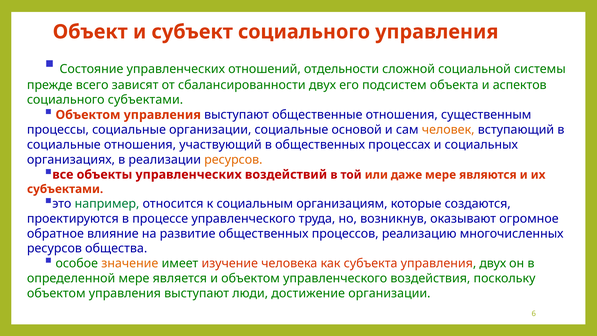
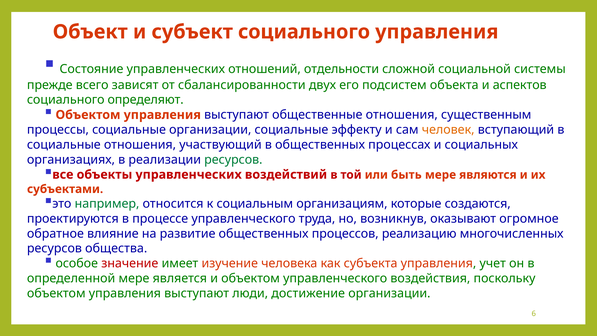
социального субъектами: субъектами -> определяют
основой: основой -> эффекту
ресурсов at (233, 160) colour: orange -> green
даже: даже -> быть
значение colour: orange -> red
управления двух: двух -> учет
